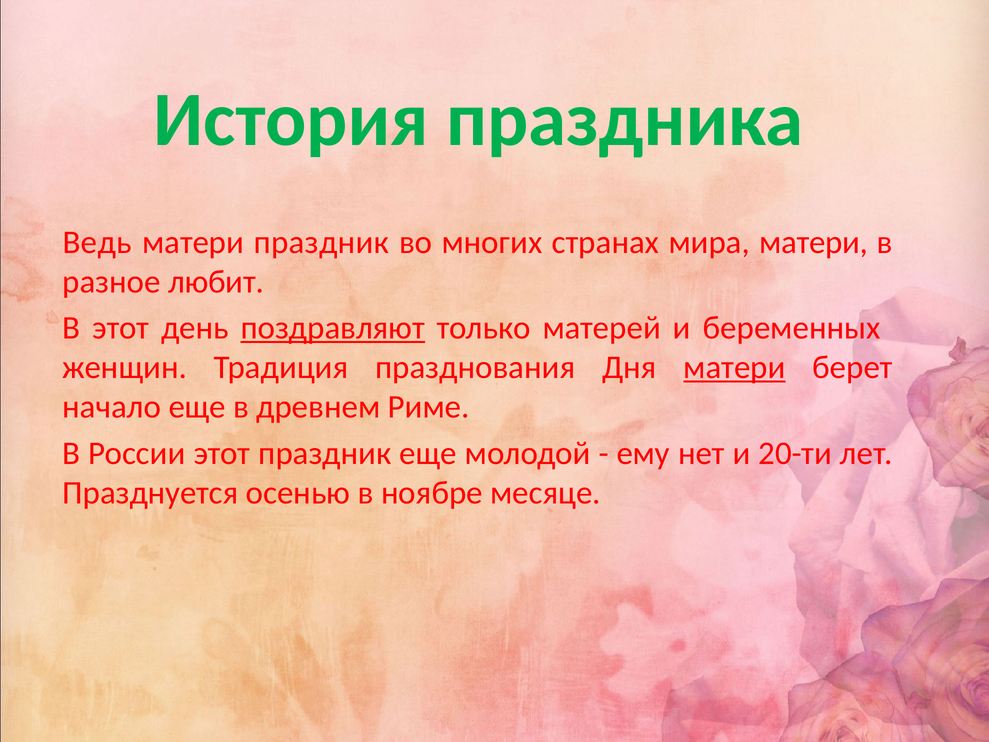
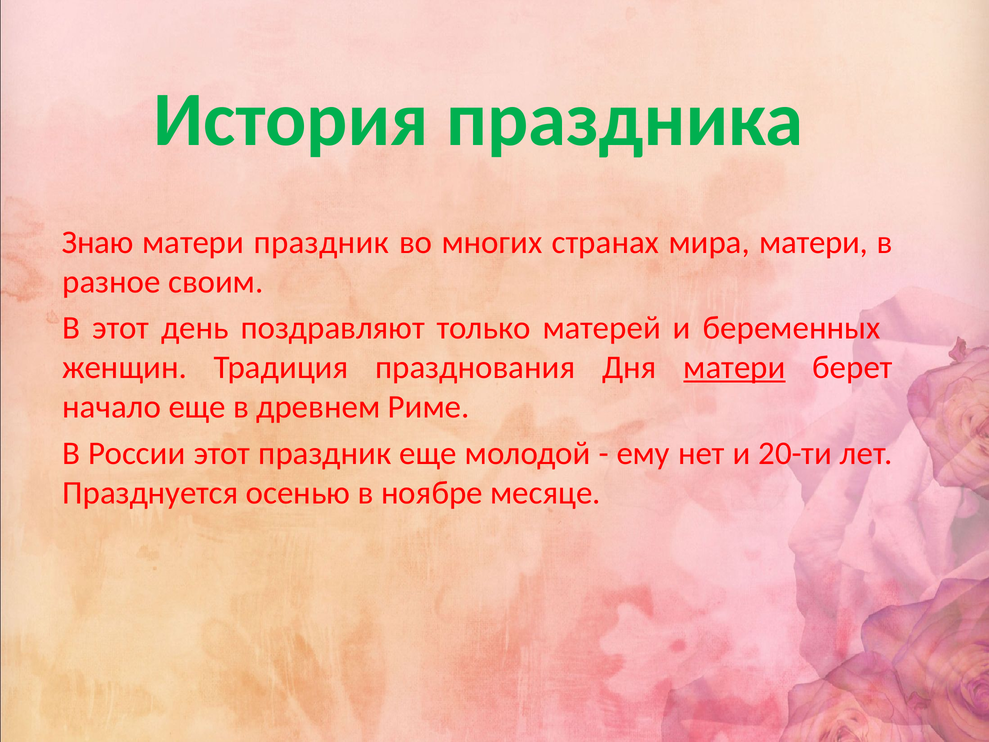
Ведь: Ведь -> Знаю
любит: любит -> своим
поздравляют underline: present -> none
